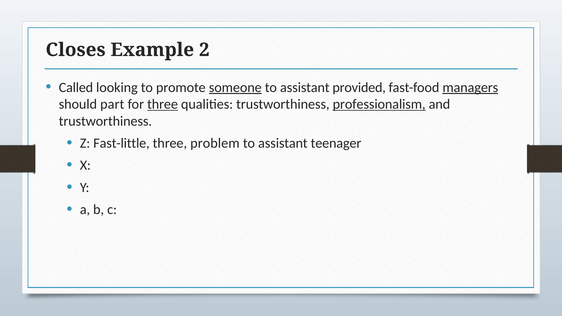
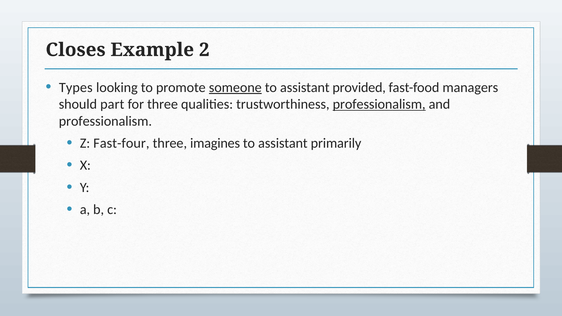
Called: Called -> Types
managers underline: present -> none
three at (163, 104) underline: present -> none
trustworthiness at (105, 121): trustworthiness -> professionalism
Fast-little: Fast-little -> Fast-four
problem: problem -> imagines
teenager: teenager -> primarily
